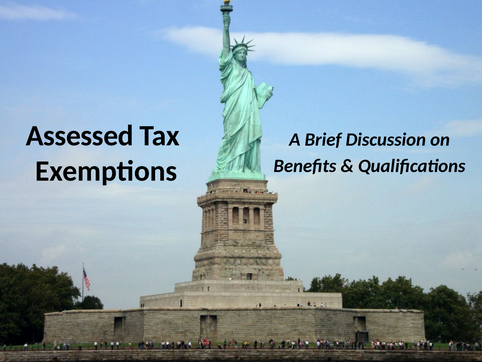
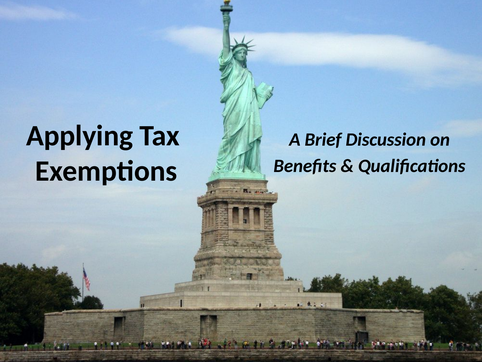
Assessed: Assessed -> Applying
